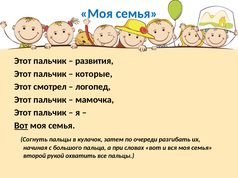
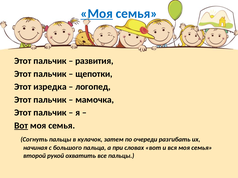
Моя at (97, 14) underline: none -> present
которые: которые -> щепотки
смотрел: смотрел -> изредка
